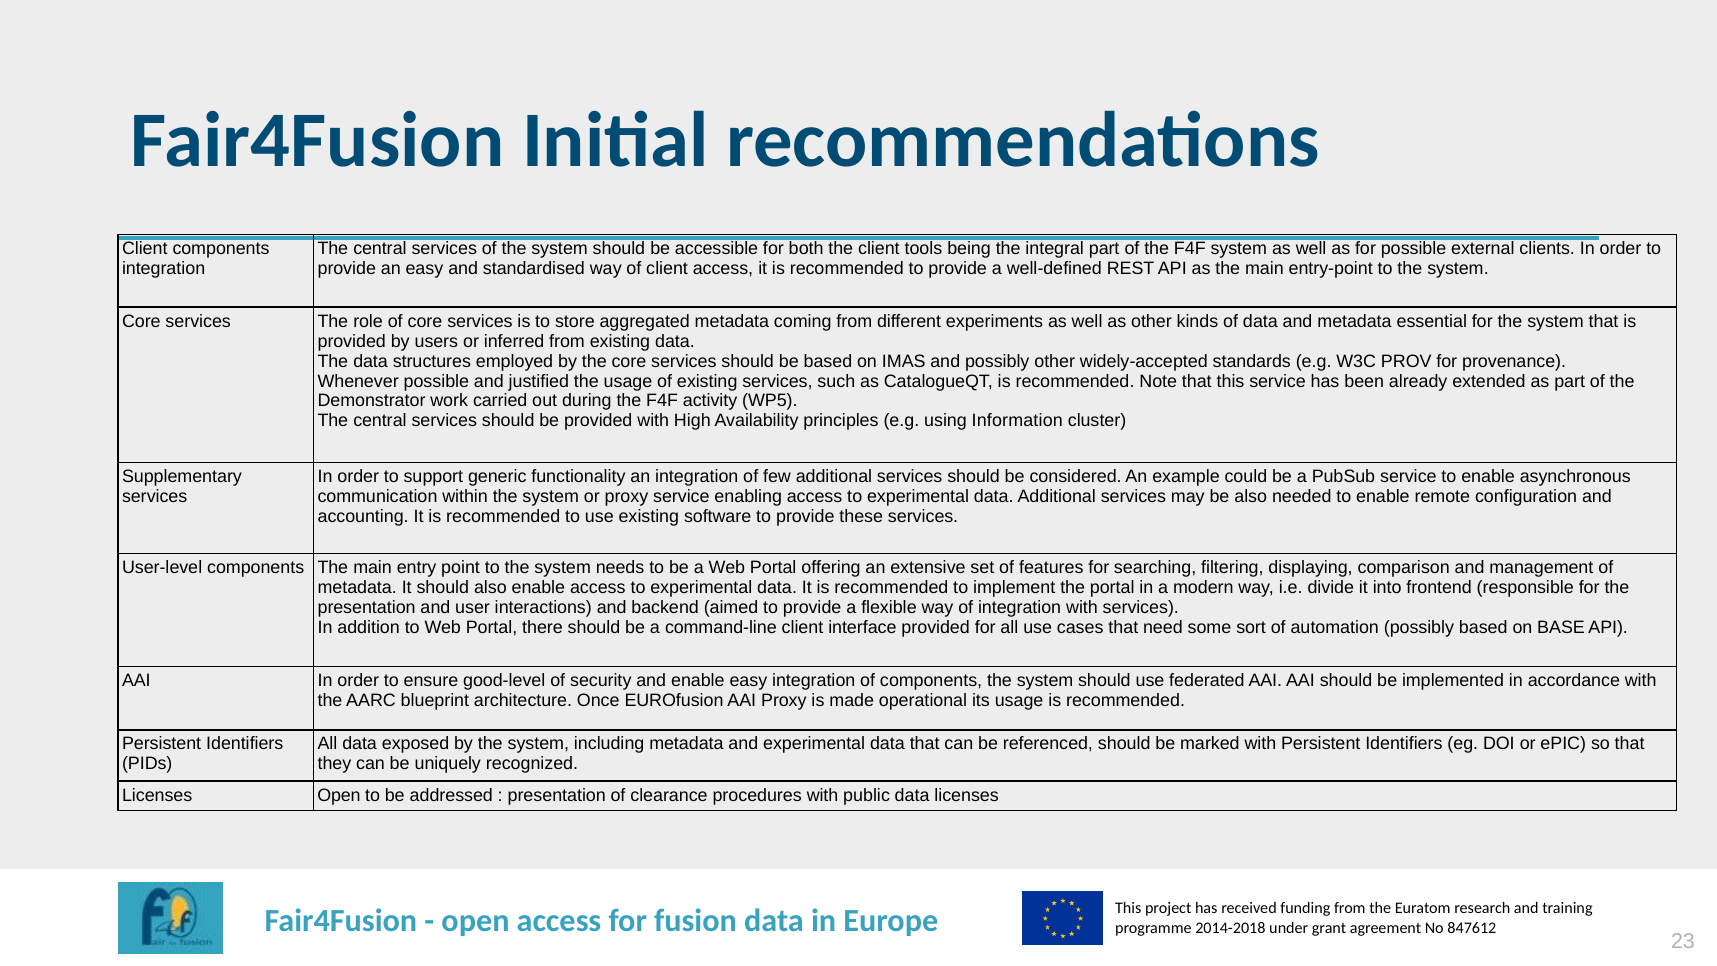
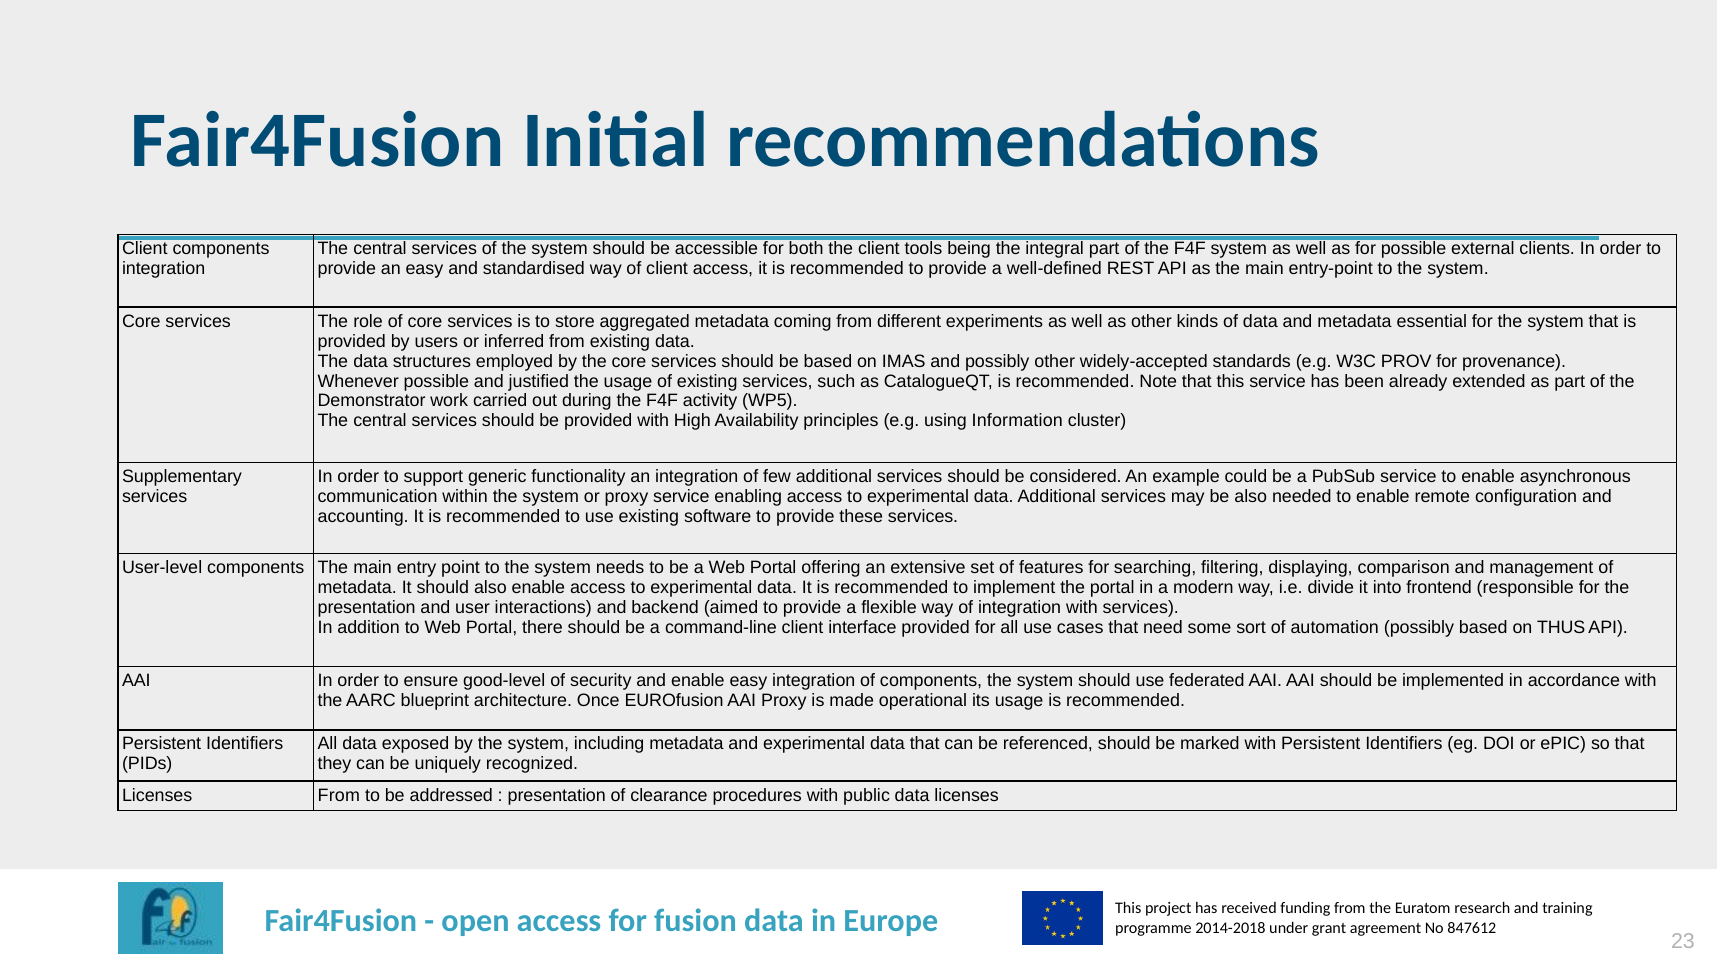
BASE: BASE -> THUS
Licenses Open: Open -> From
